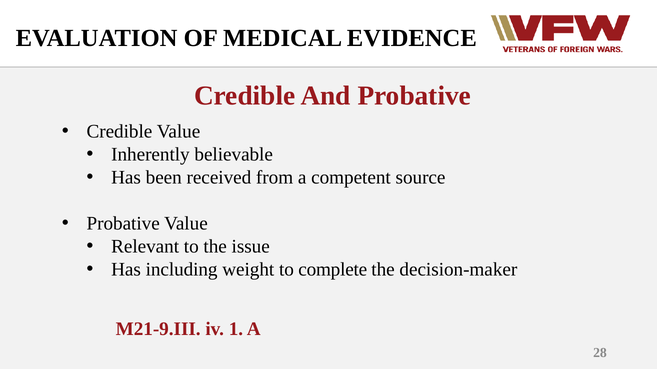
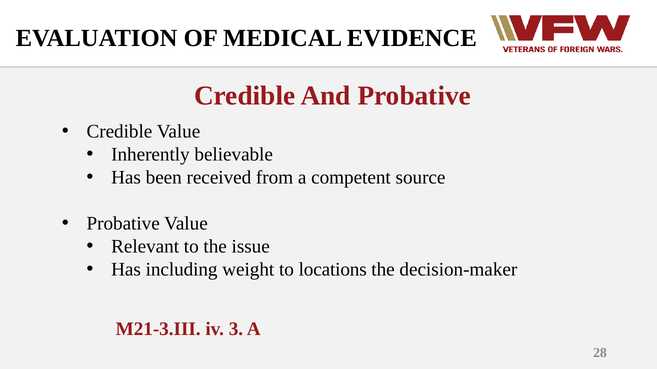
complete: complete -> locations
M21-9.III: M21-9.III -> M21-3.III
1: 1 -> 3
